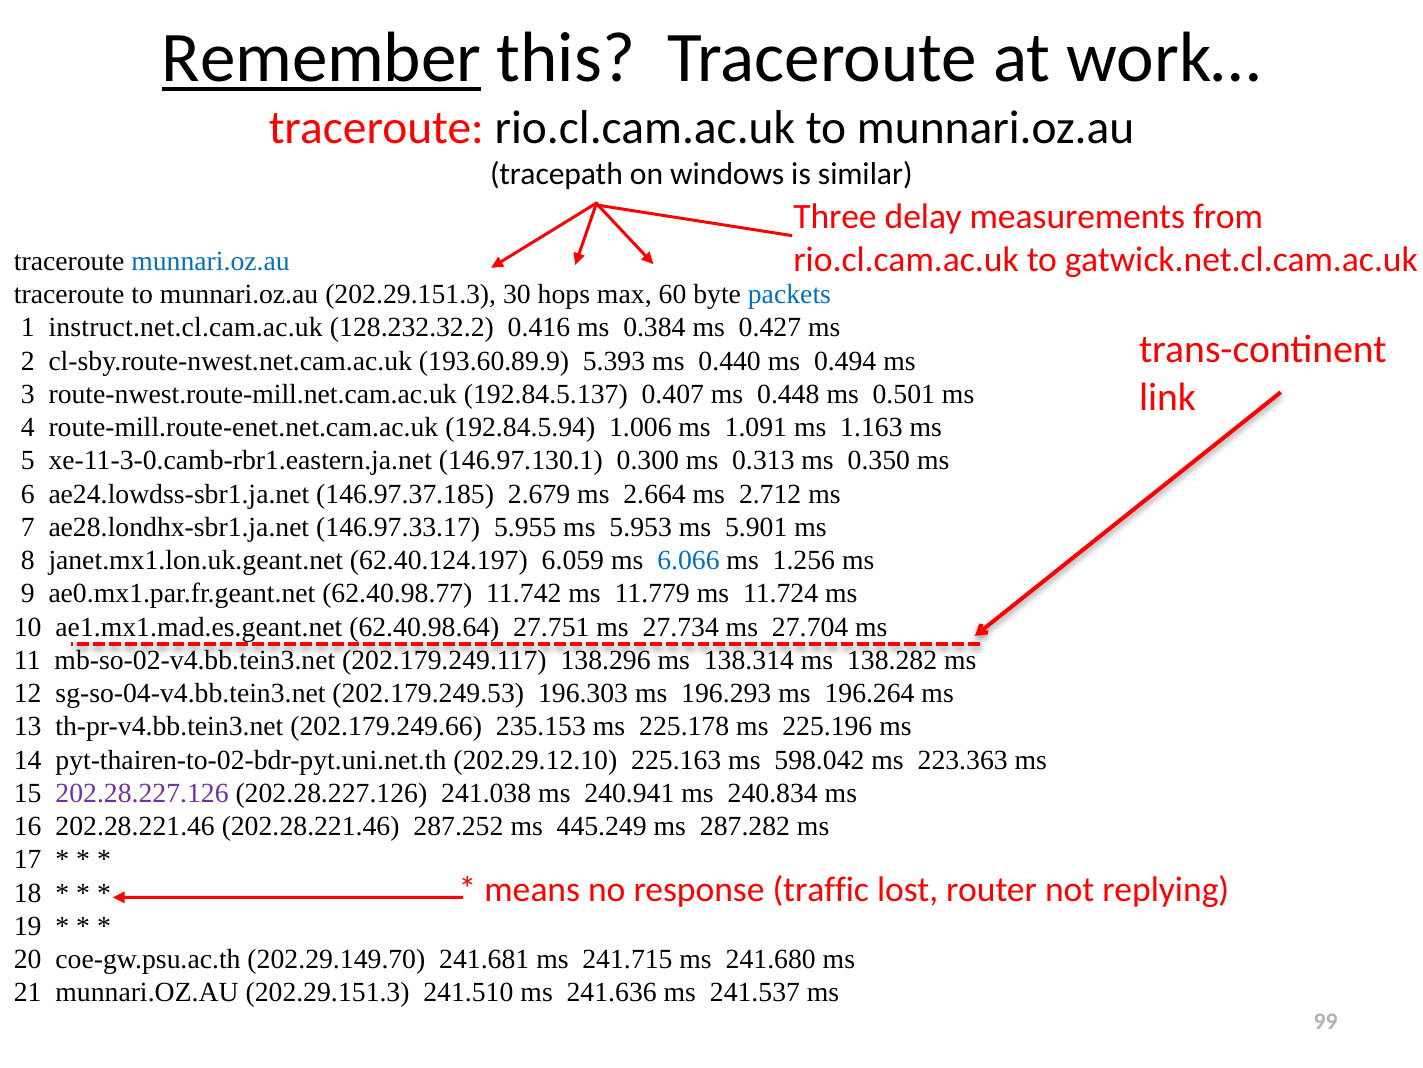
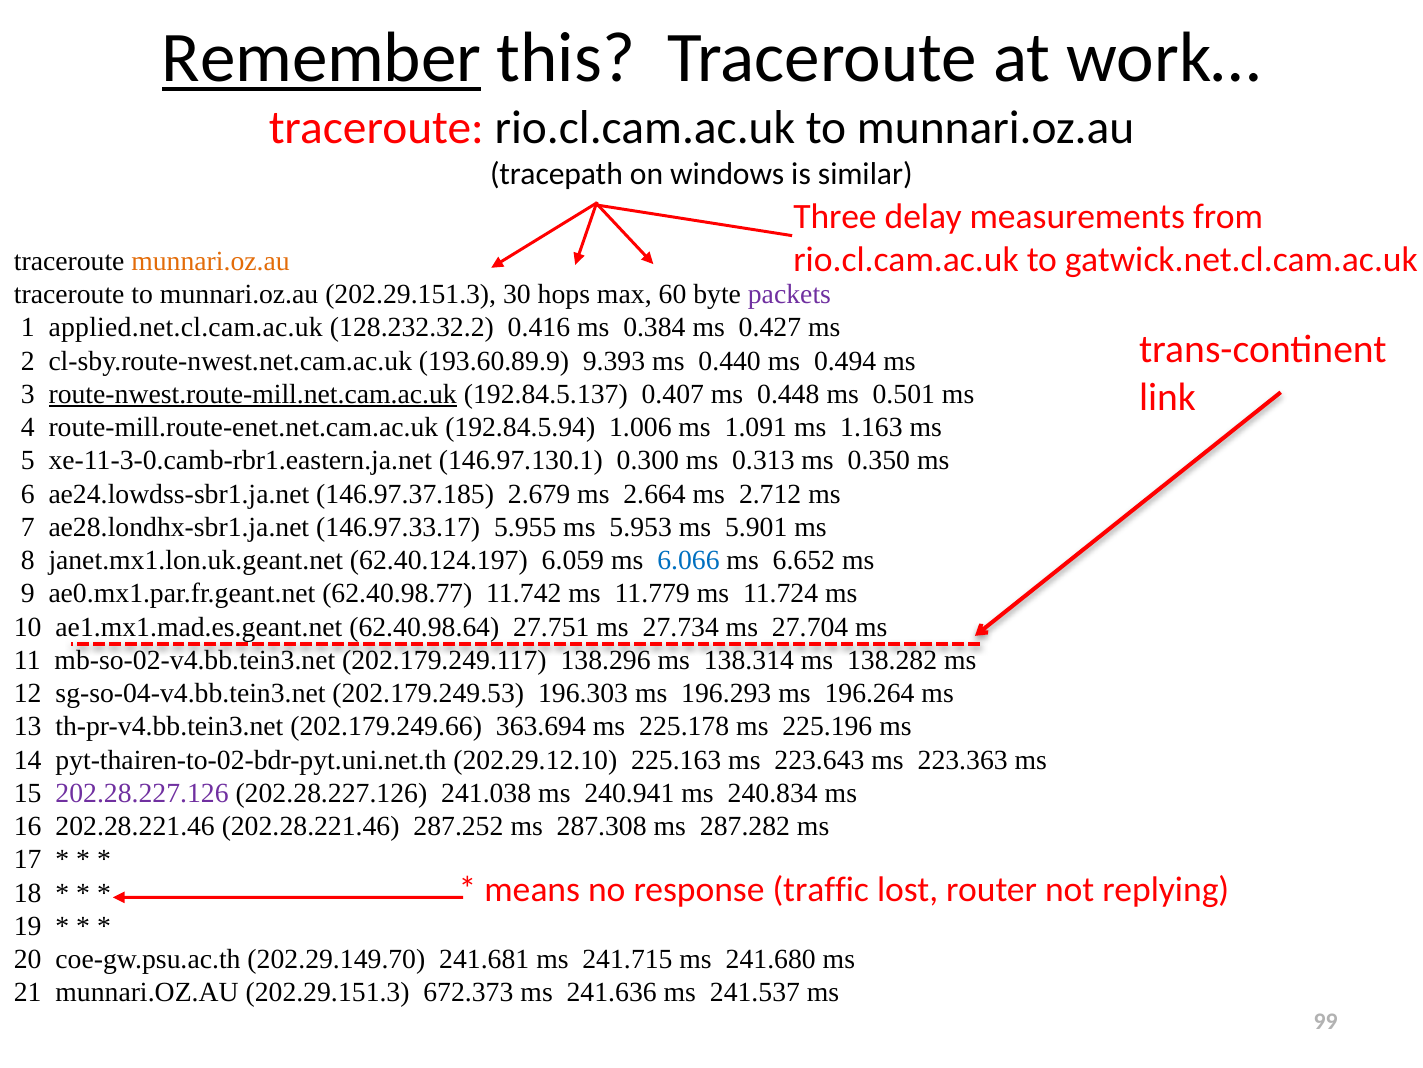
munnari.oz.au at (211, 261) colour: blue -> orange
packets colour: blue -> purple
instruct.net.cl.cam.ac.uk: instruct.net.cl.cam.ac.uk -> applied.net.cl.cam.ac.uk
5.393: 5.393 -> 9.393
route-nwest.route-mill.net.cam.ac.uk underline: none -> present
1.256: 1.256 -> 6.652
235.153: 235.153 -> 363.694
598.042: 598.042 -> 223.643
445.249: 445.249 -> 287.308
241.510: 241.510 -> 672.373
